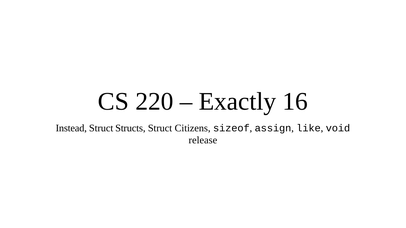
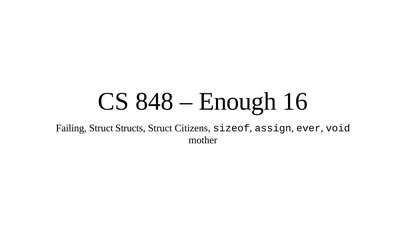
220: 220 -> 848
Exactly: Exactly -> Enough
Instead: Instead -> Failing
like: like -> ever
release: release -> mother
